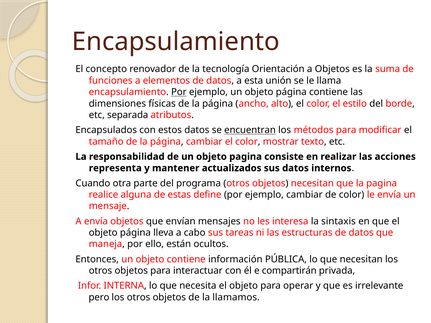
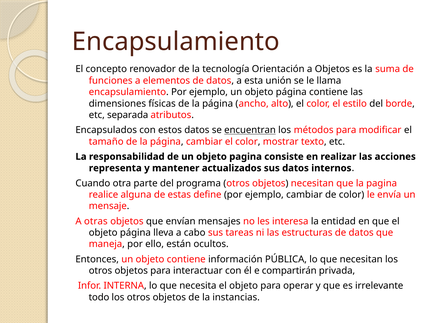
Por at (179, 92) underline: present -> none
A envía: envía -> otras
sintaxis: sintaxis -> entidad
pero: pero -> todo
llamamos: llamamos -> instancias
